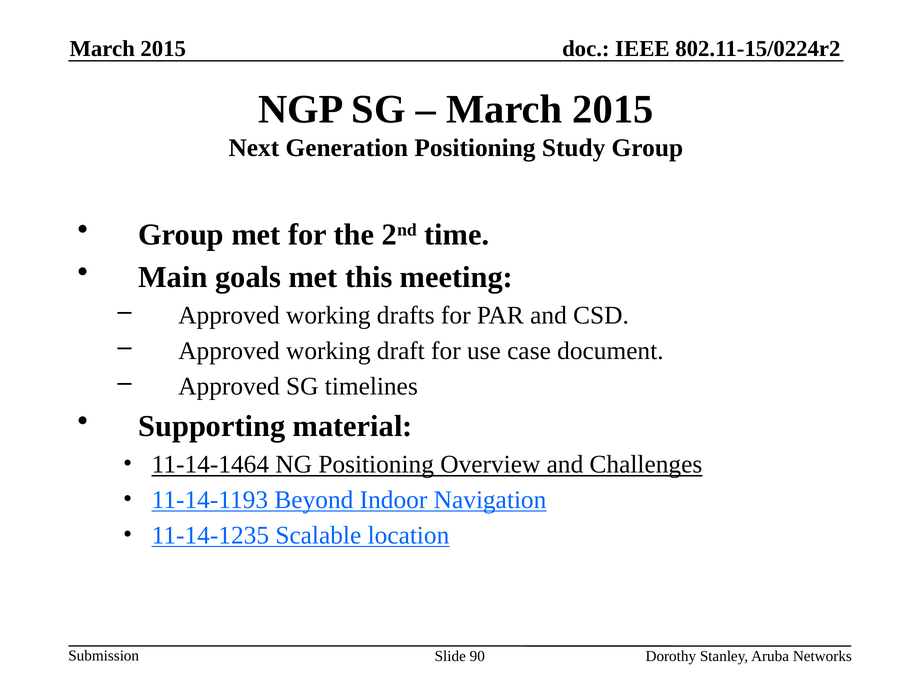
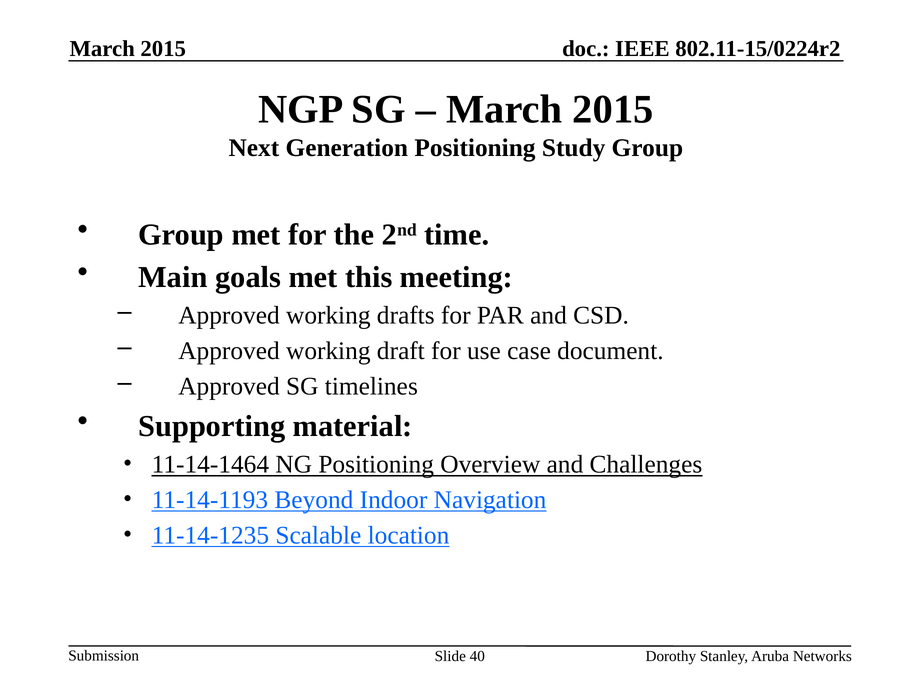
90: 90 -> 40
